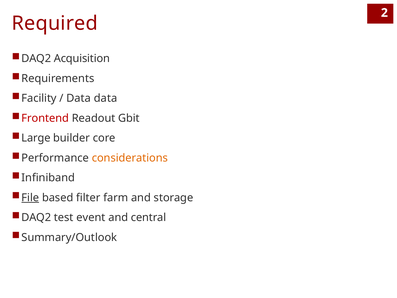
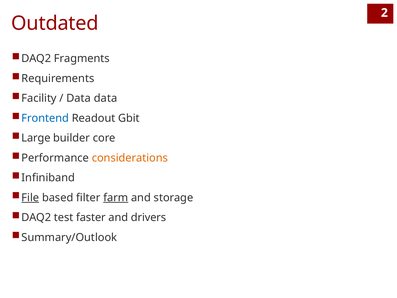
Required: Required -> Outdated
Acquisition: Acquisition -> Fragments
Frontend colour: red -> blue
farm underline: none -> present
event: event -> faster
central: central -> drivers
